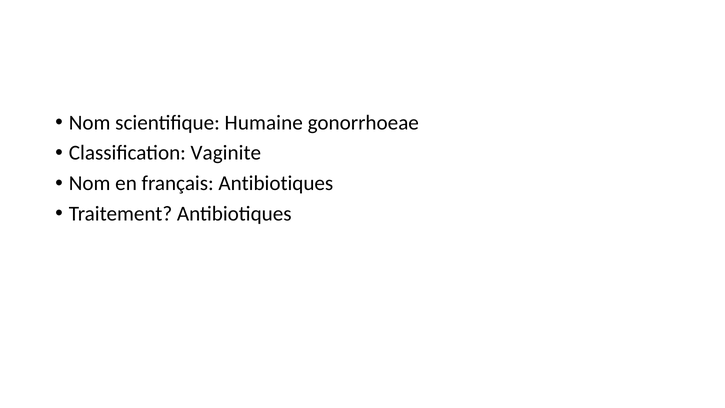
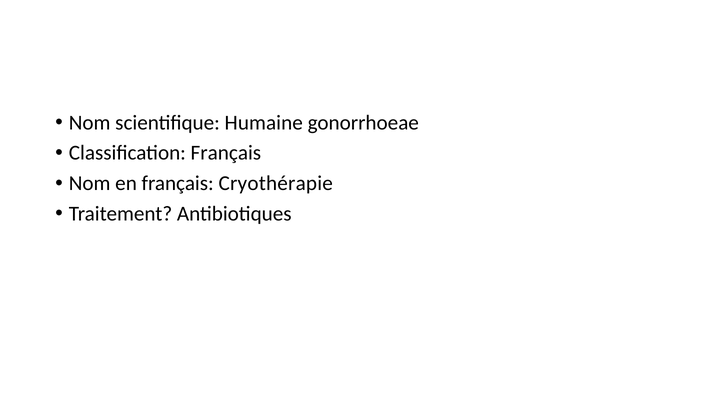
Classification Vaginite: Vaginite -> Français
français Antibiotiques: Antibiotiques -> Cryothérapie
